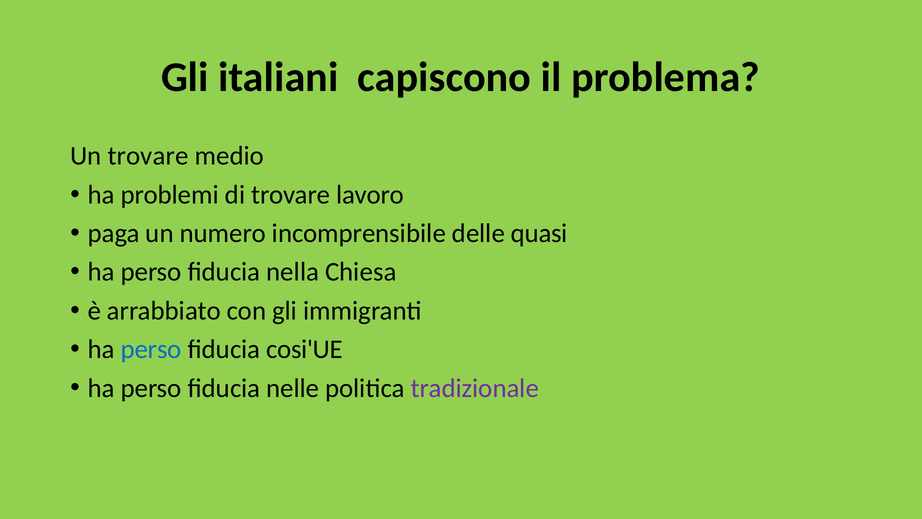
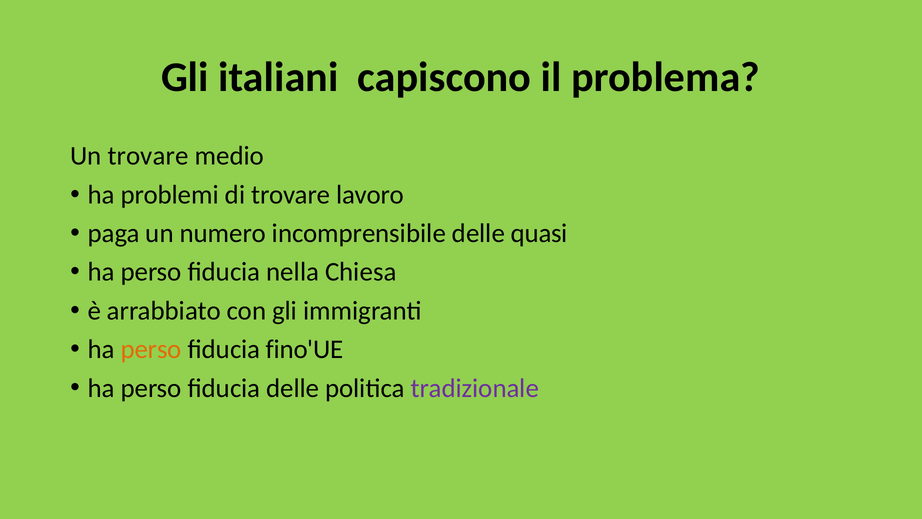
perso at (151, 349) colour: blue -> orange
cosi'UE: cosi'UE -> fino'UE
fiducia nelle: nelle -> delle
